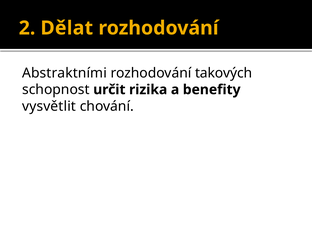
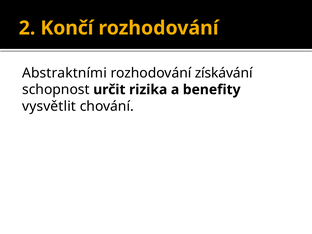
Dělat: Dělat -> Končí
takových: takových -> získávání
